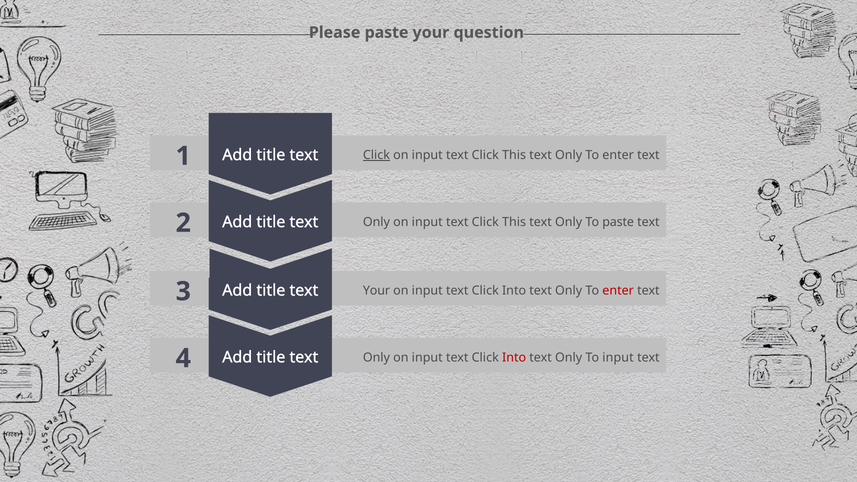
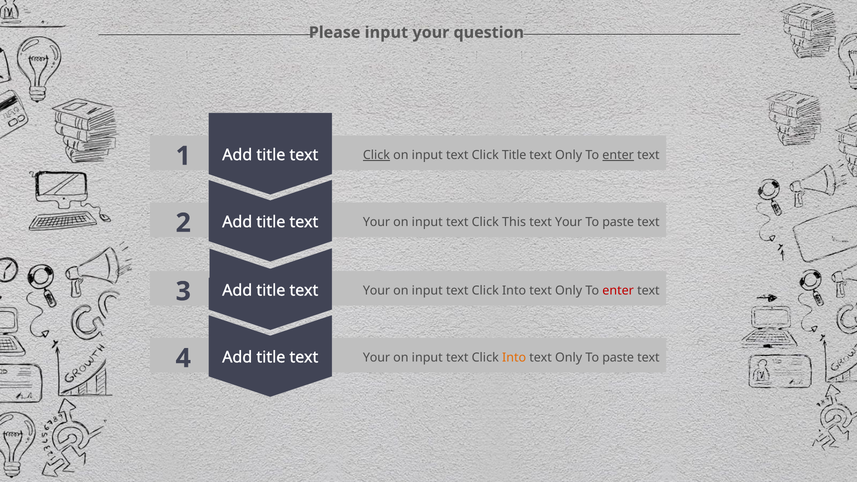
paste at (387, 33): paste -> input
This at (514, 155): This -> Title
enter at (618, 155) underline: none -> present
Only at (376, 222): Only -> Your
Only at (569, 222): Only -> Your
Only at (376, 358): Only -> Your
Into at (514, 358) colour: red -> orange
input at (618, 358): input -> paste
